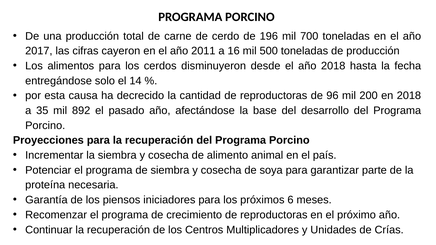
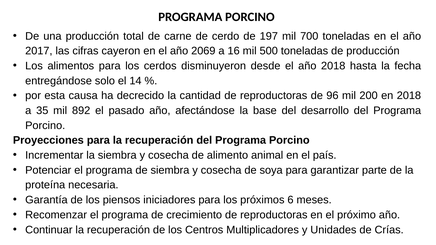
196: 196 -> 197
2011: 2011 -> 2069
